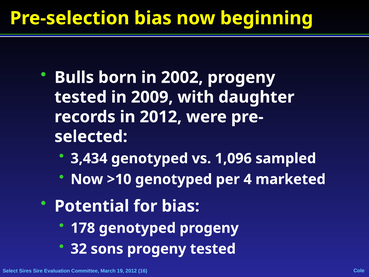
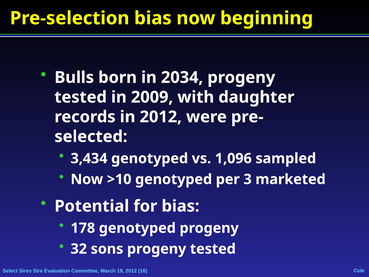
2002: 2002 -> 2034
4: 4 -> 3
